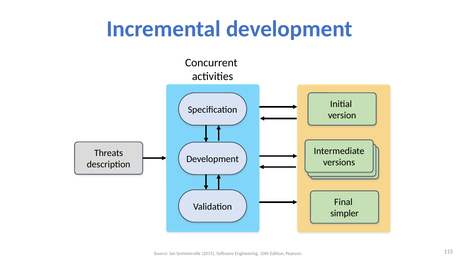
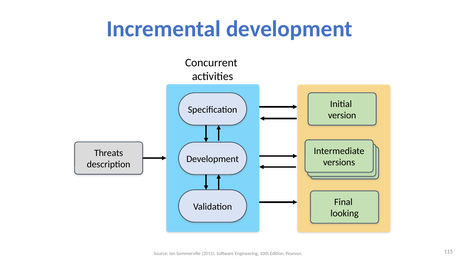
simpler: simpler -> looking
